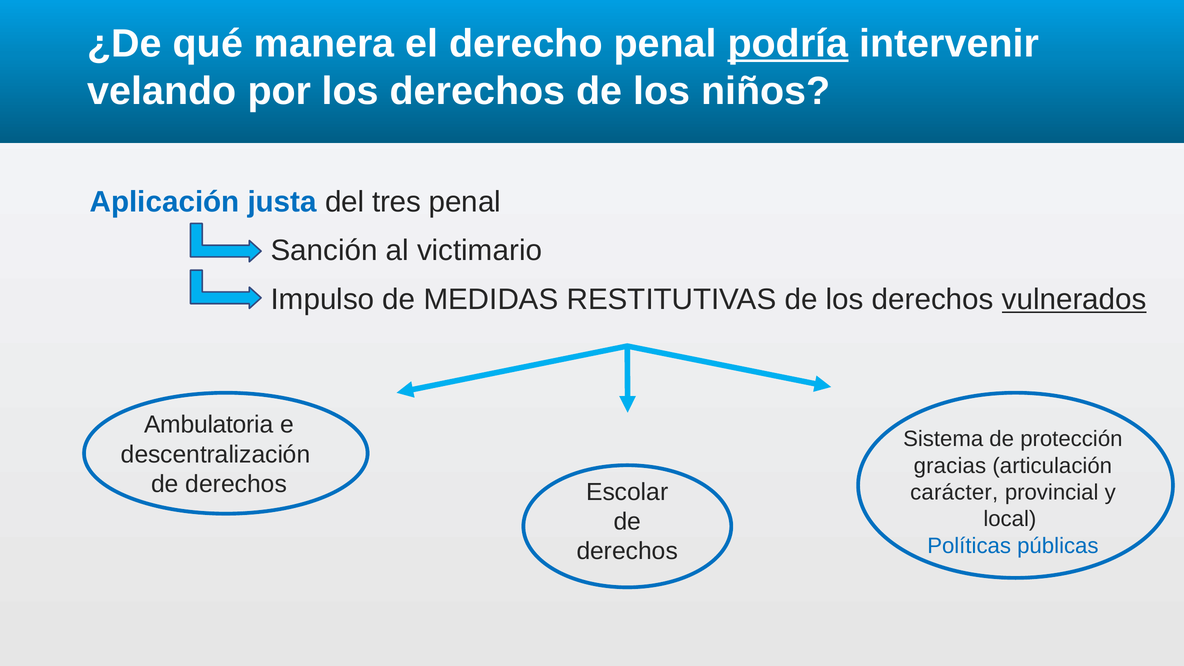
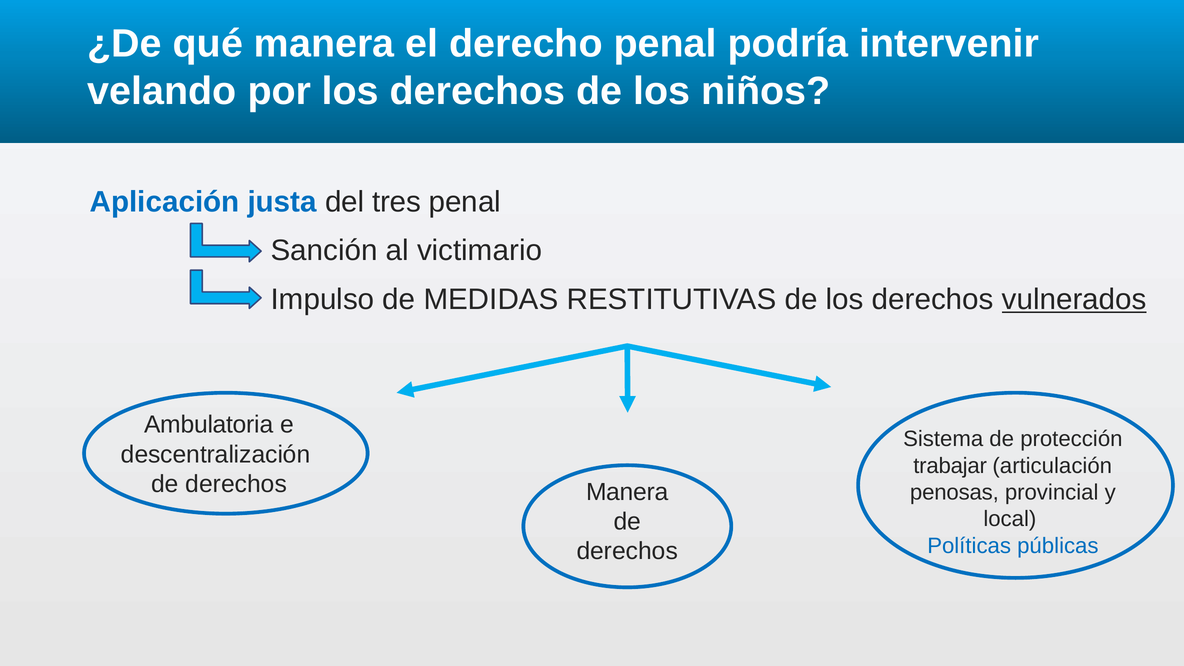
podría underline: present -> none
gracias: gracias -> trabajar
Escolar at (627, 492): Escolar -> Manera
carácter: carácter -> penosas
